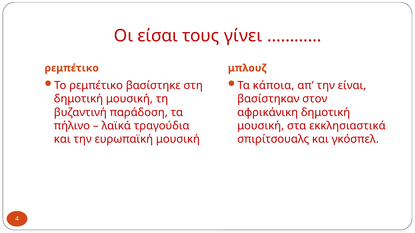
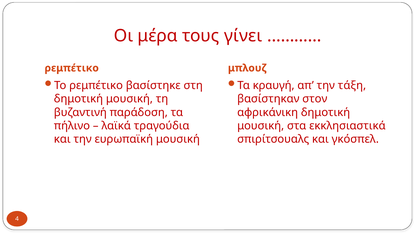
είσαι: είσαι -> μέρα
κάποια: κάποια -> κραυγή
είναι: είναι -> τάξη
